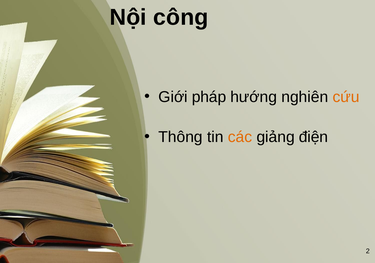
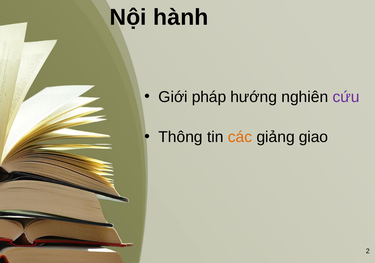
công: công -> hành
cứu colour: orange -> purple
điện: điện -> giao
